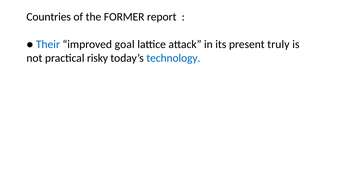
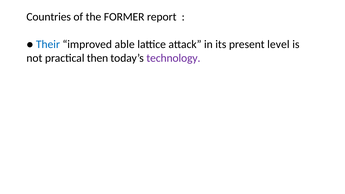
goal: goal -> able
truly: truly -> level
risky: risky -> then
technology colour: blue -> purple
